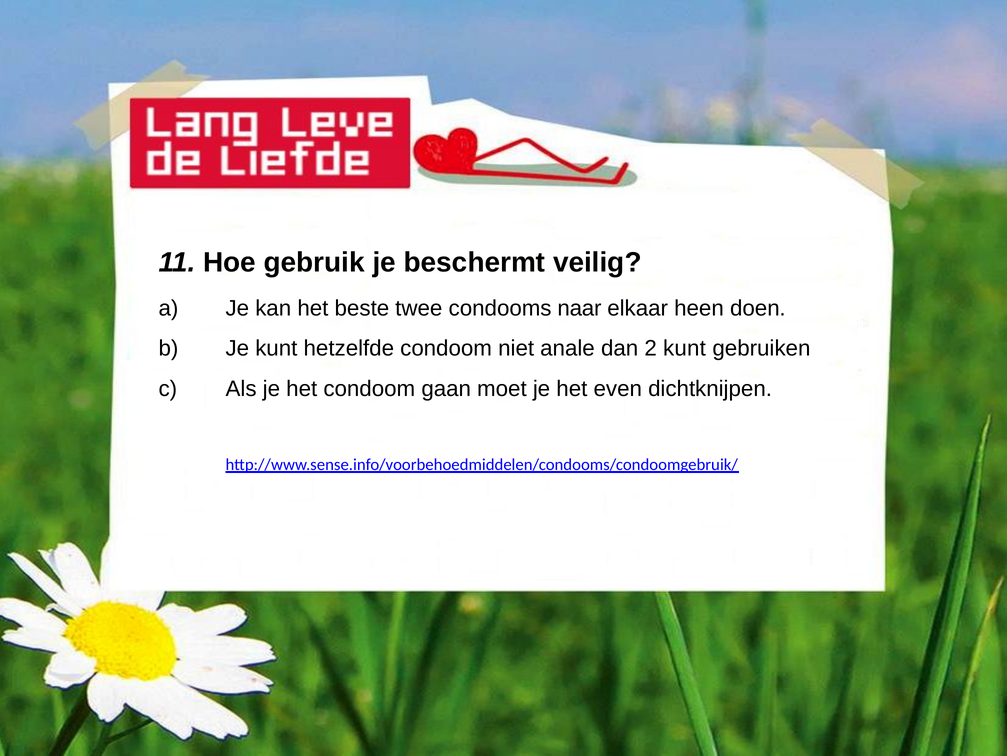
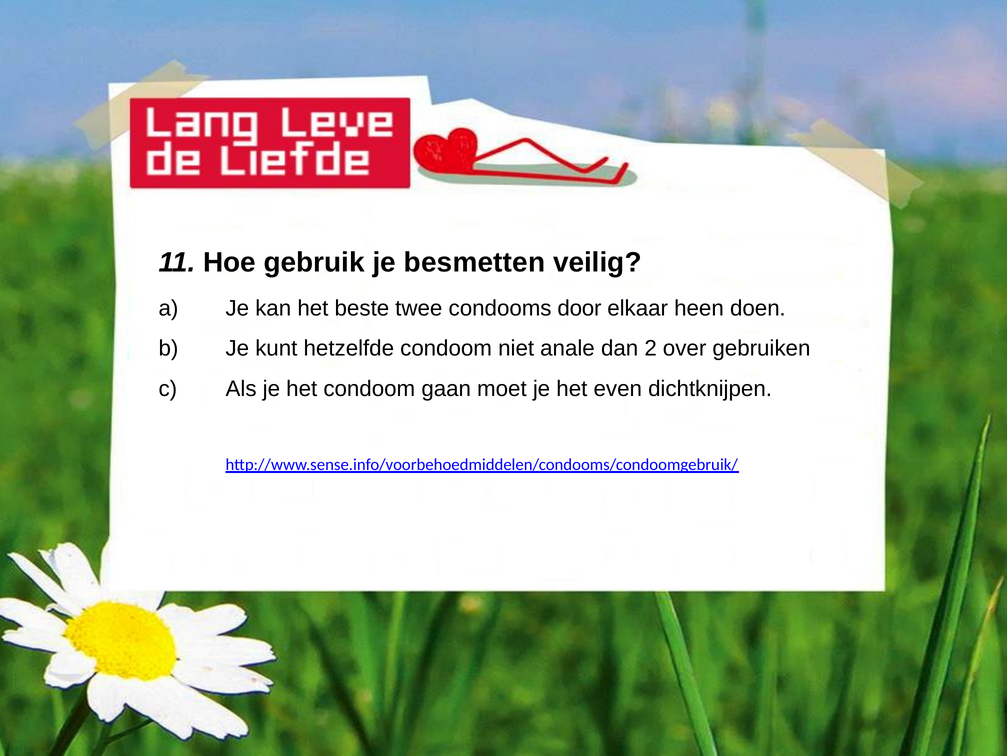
beschermt: beschermt -> besmetten
naar: naar -> door
2 kunt: kunt -> over
